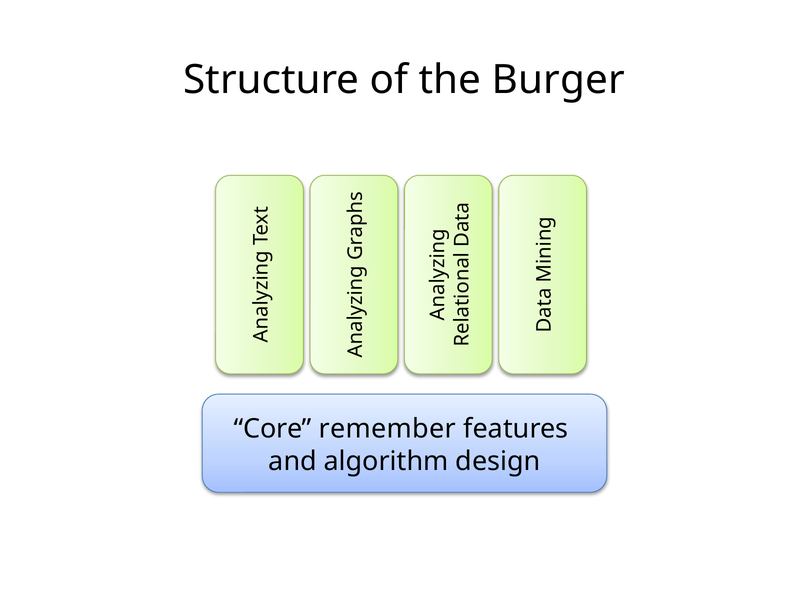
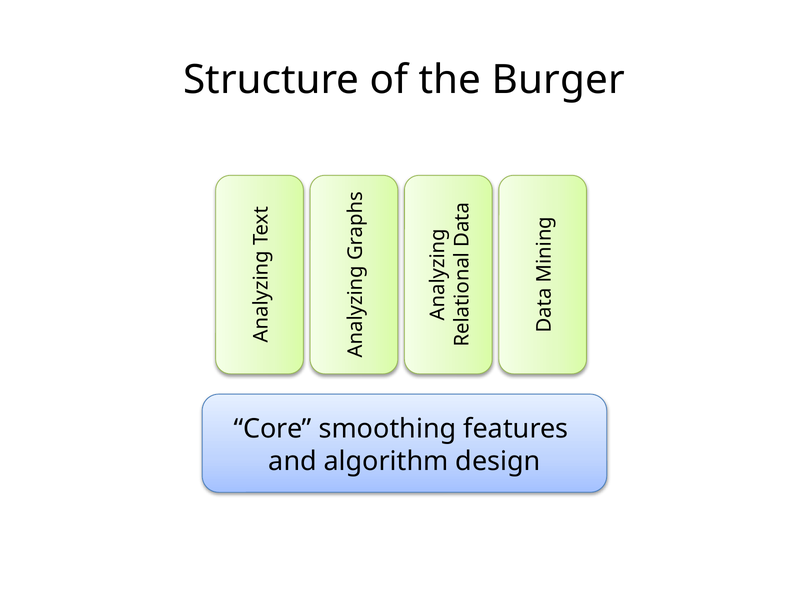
remember: remember -> smoothing
